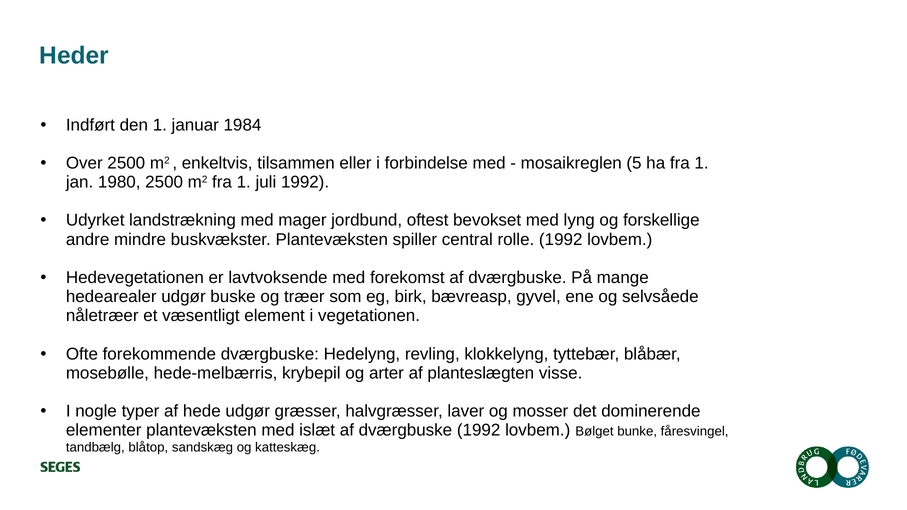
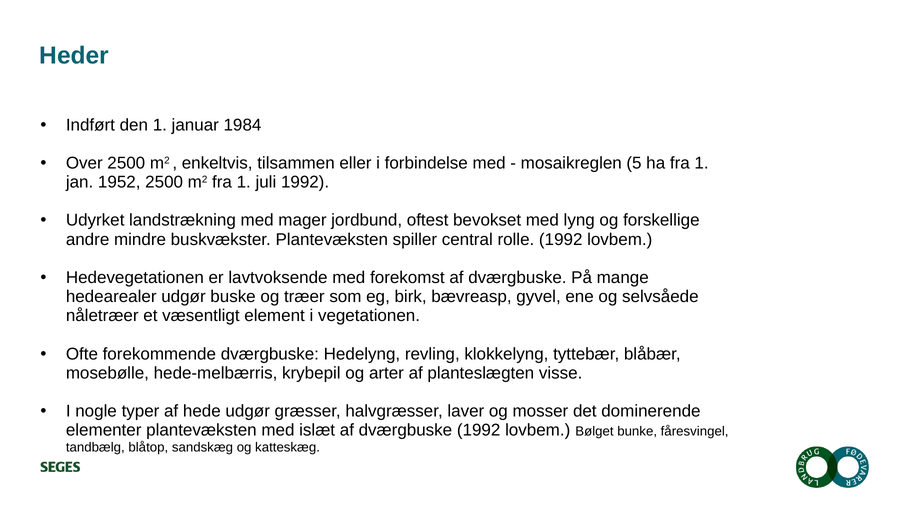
1980: 1980 -> 1952
